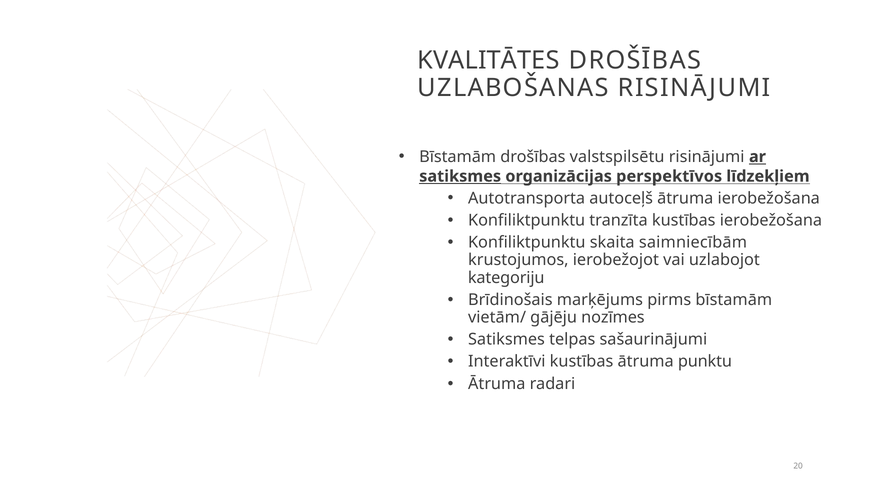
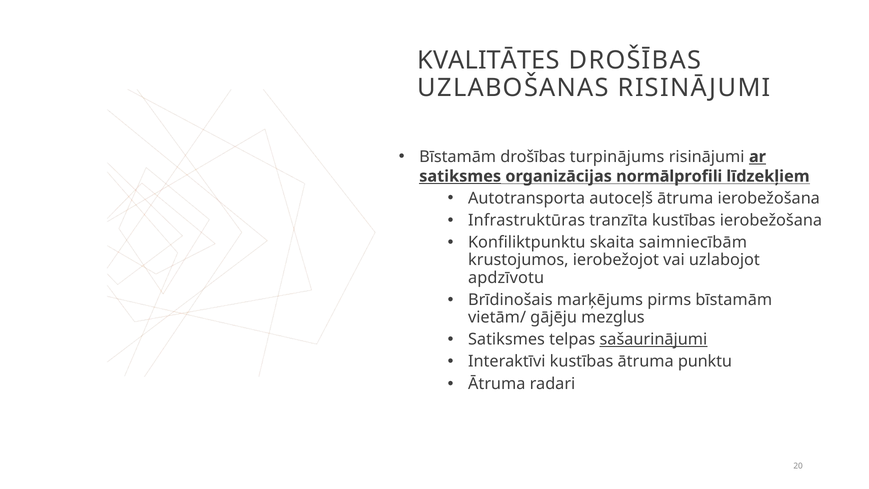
valstspilsētu: valstspilsētu -> turpinājums
perspektīvos: perspektīvos -> normālprofili
Konfiliktpunktu at (527, 220): Konfiliktpunktu -> Infrastruktūras
kategoriju: kategoriju -> apdzīvotu
nozīmes: nozīmes -> mezglus
sašaurinājumi underline: none -> present
